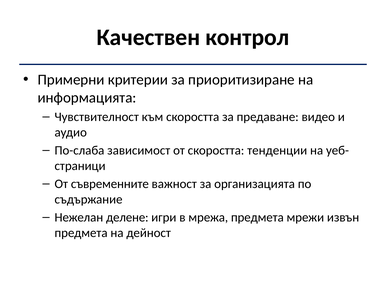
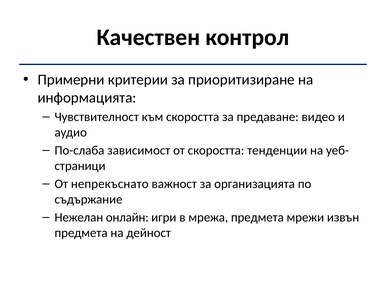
съвременните: съвременните -> непрекъснато
делене: делене -> онлайн
